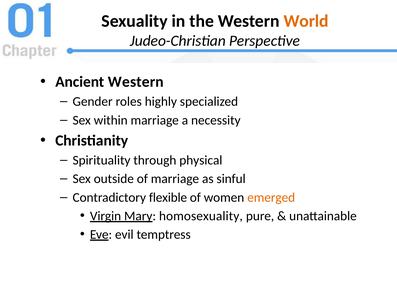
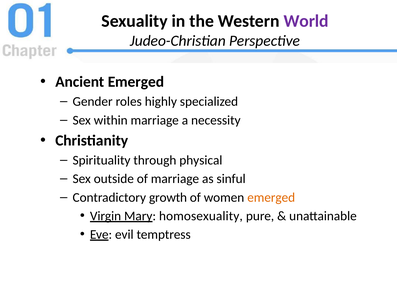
World colour: orange -> purple
Ancient Western: Western -> Emerged
flexible: flexible -> growth
